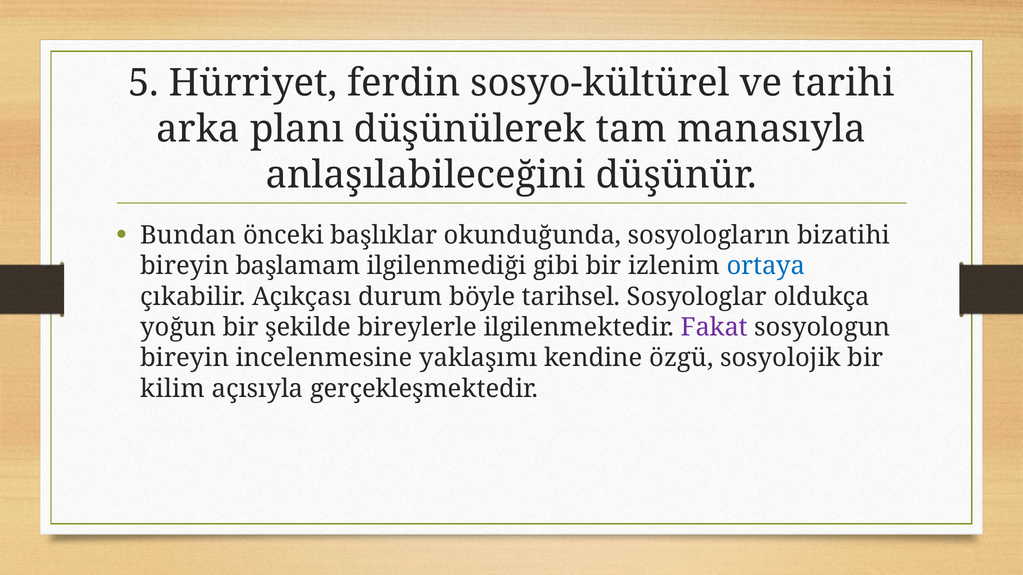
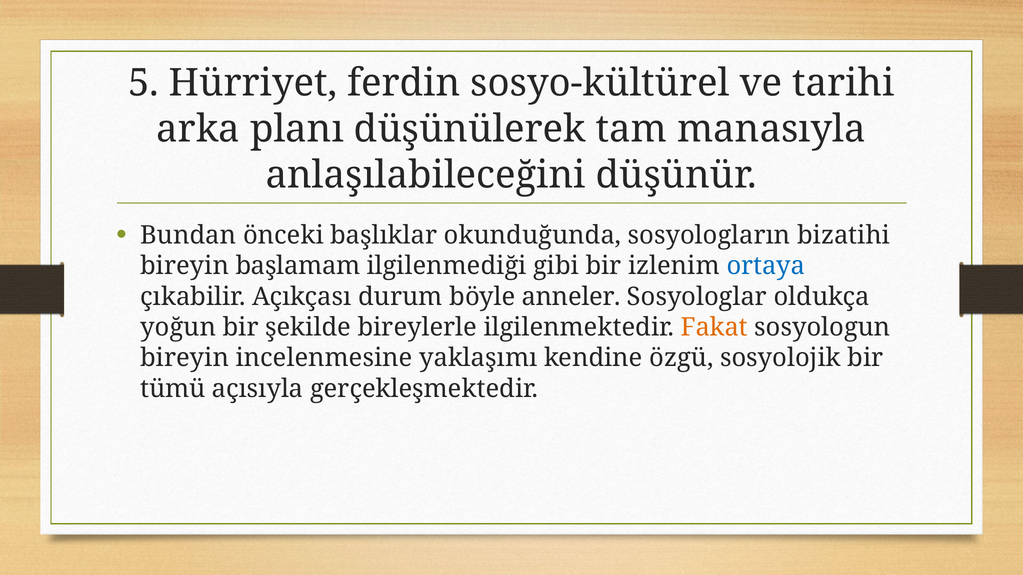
tarihsel: tarihsel -> anneler
Fakat colour: purple -> orange
kilim: kilim -> tümü
